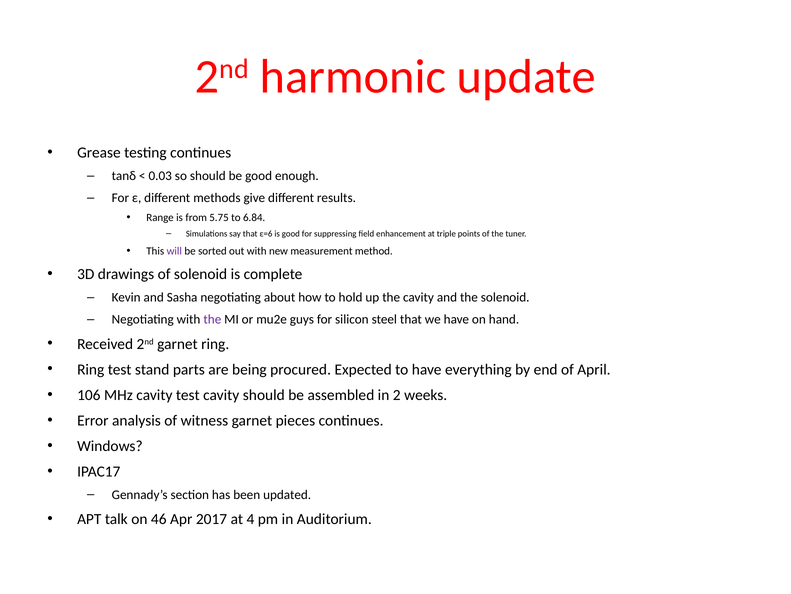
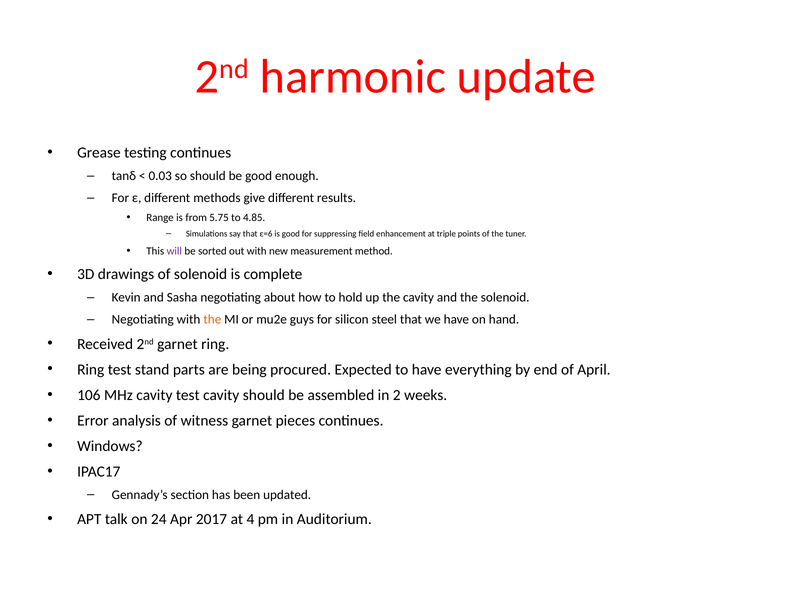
6.84: 6.84 -> 4.85
the at (212, 319) colour: purple -> orange
46: 46 -> 24
